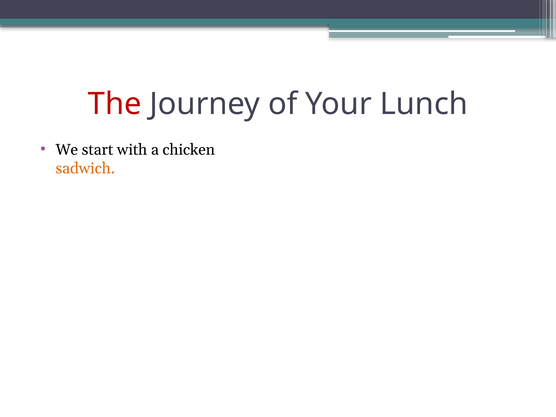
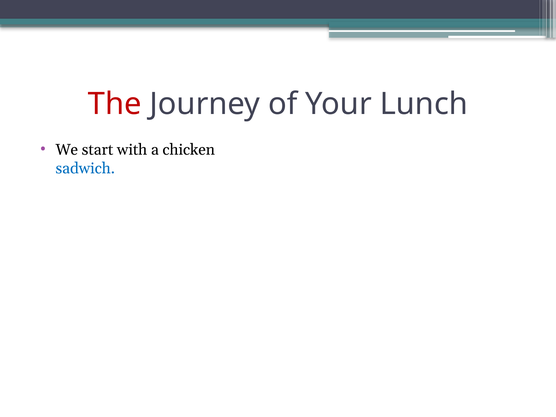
sadwich colour: orange -> blue
